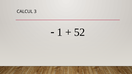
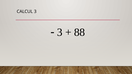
1 at (60, 32): 1 -> 3
52: 52 -> 88
